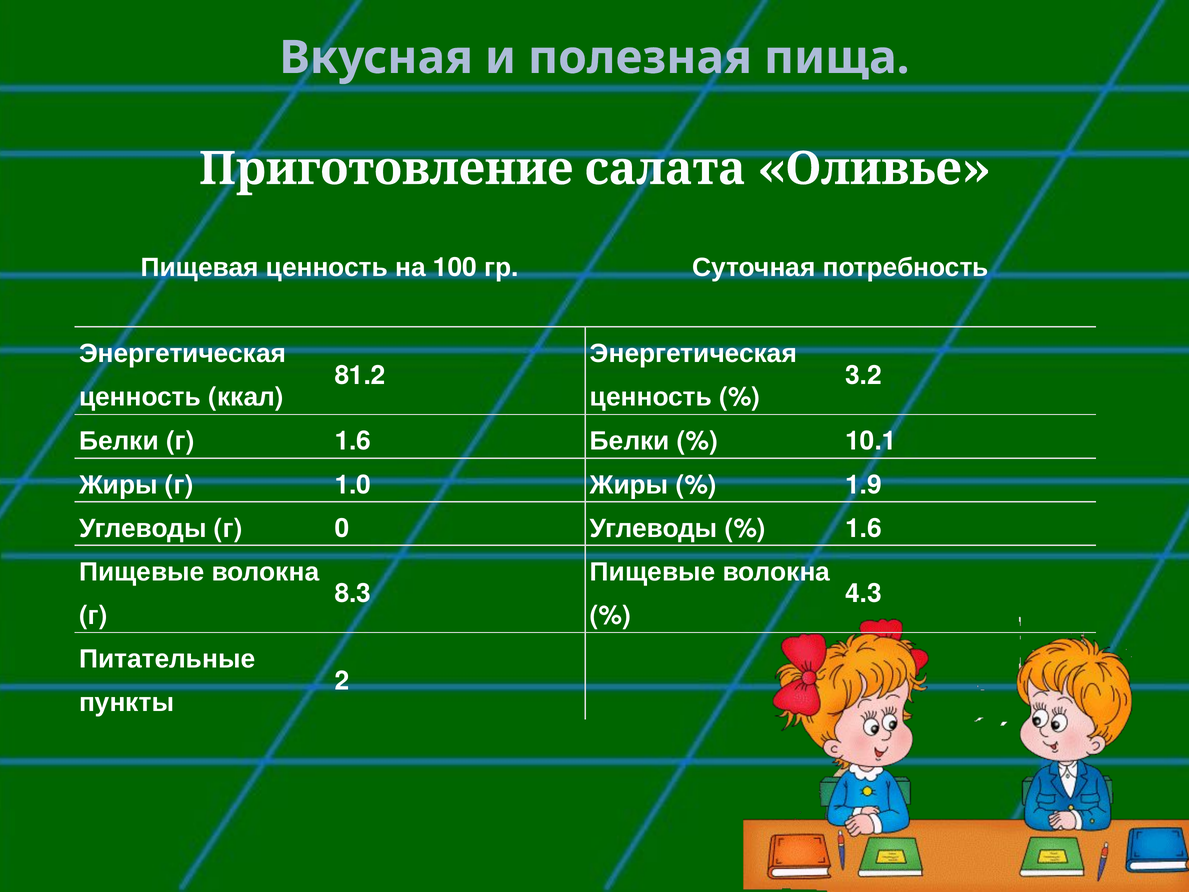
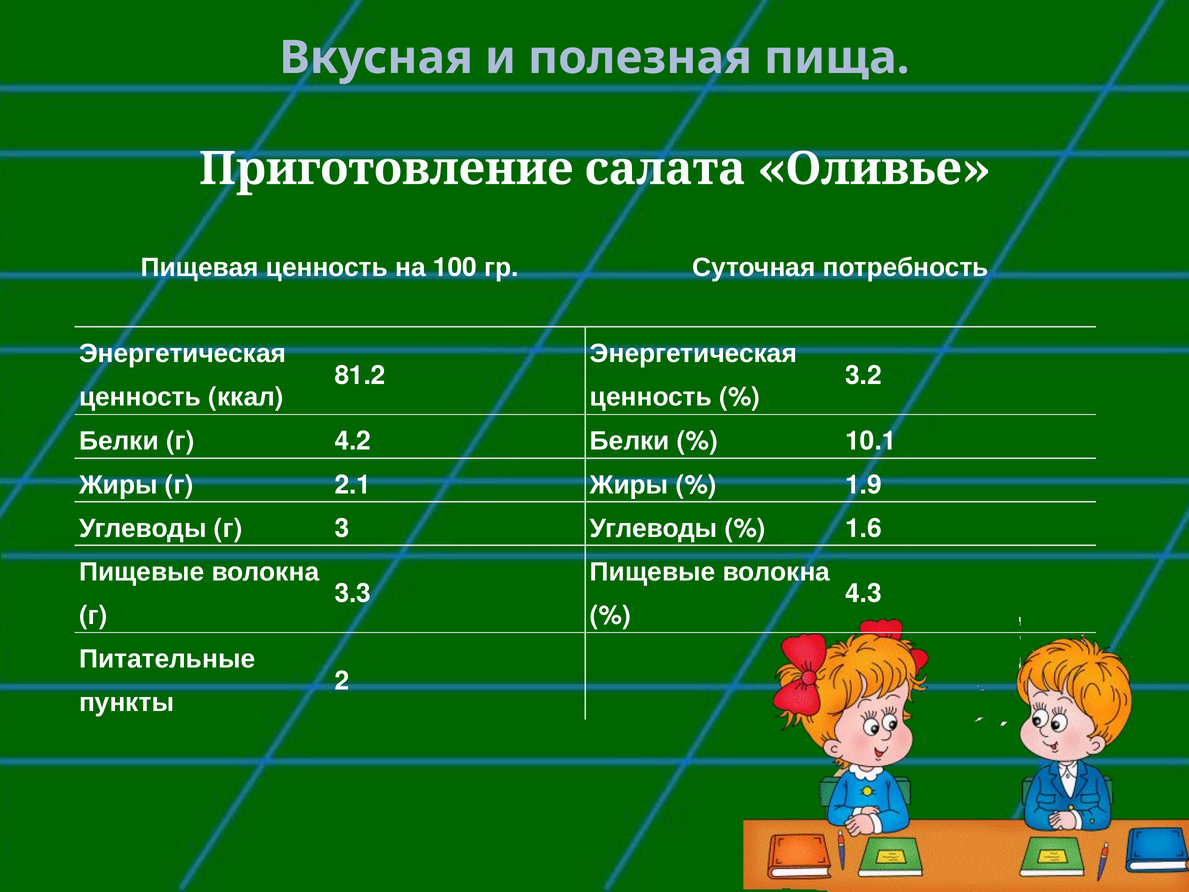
г 1.6: 1.6 -> 4.2
1.0: 1.0 -> 2.1
0: 0 -> 3
8.3: 8.3 -> 3.3
